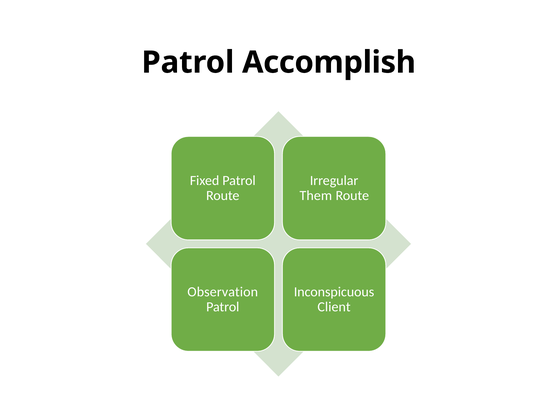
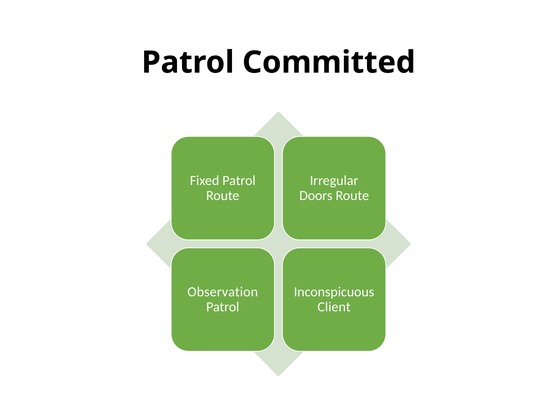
Accomplish: Accomplish -> Committed
Them: Them -> Doors
